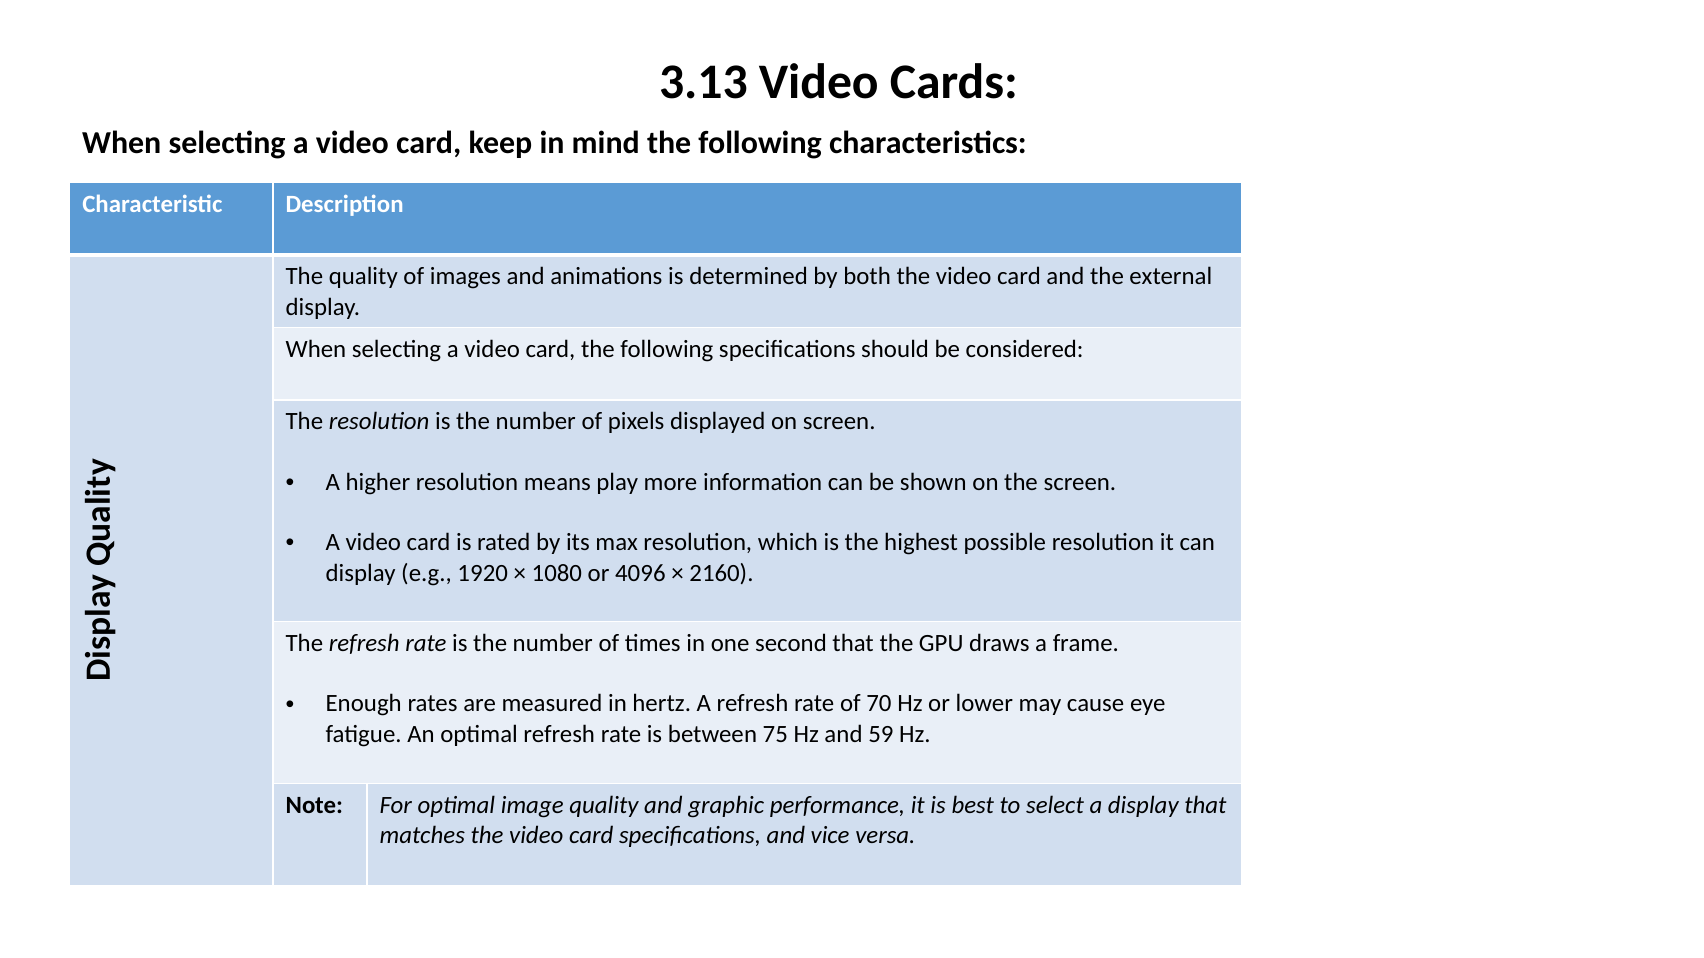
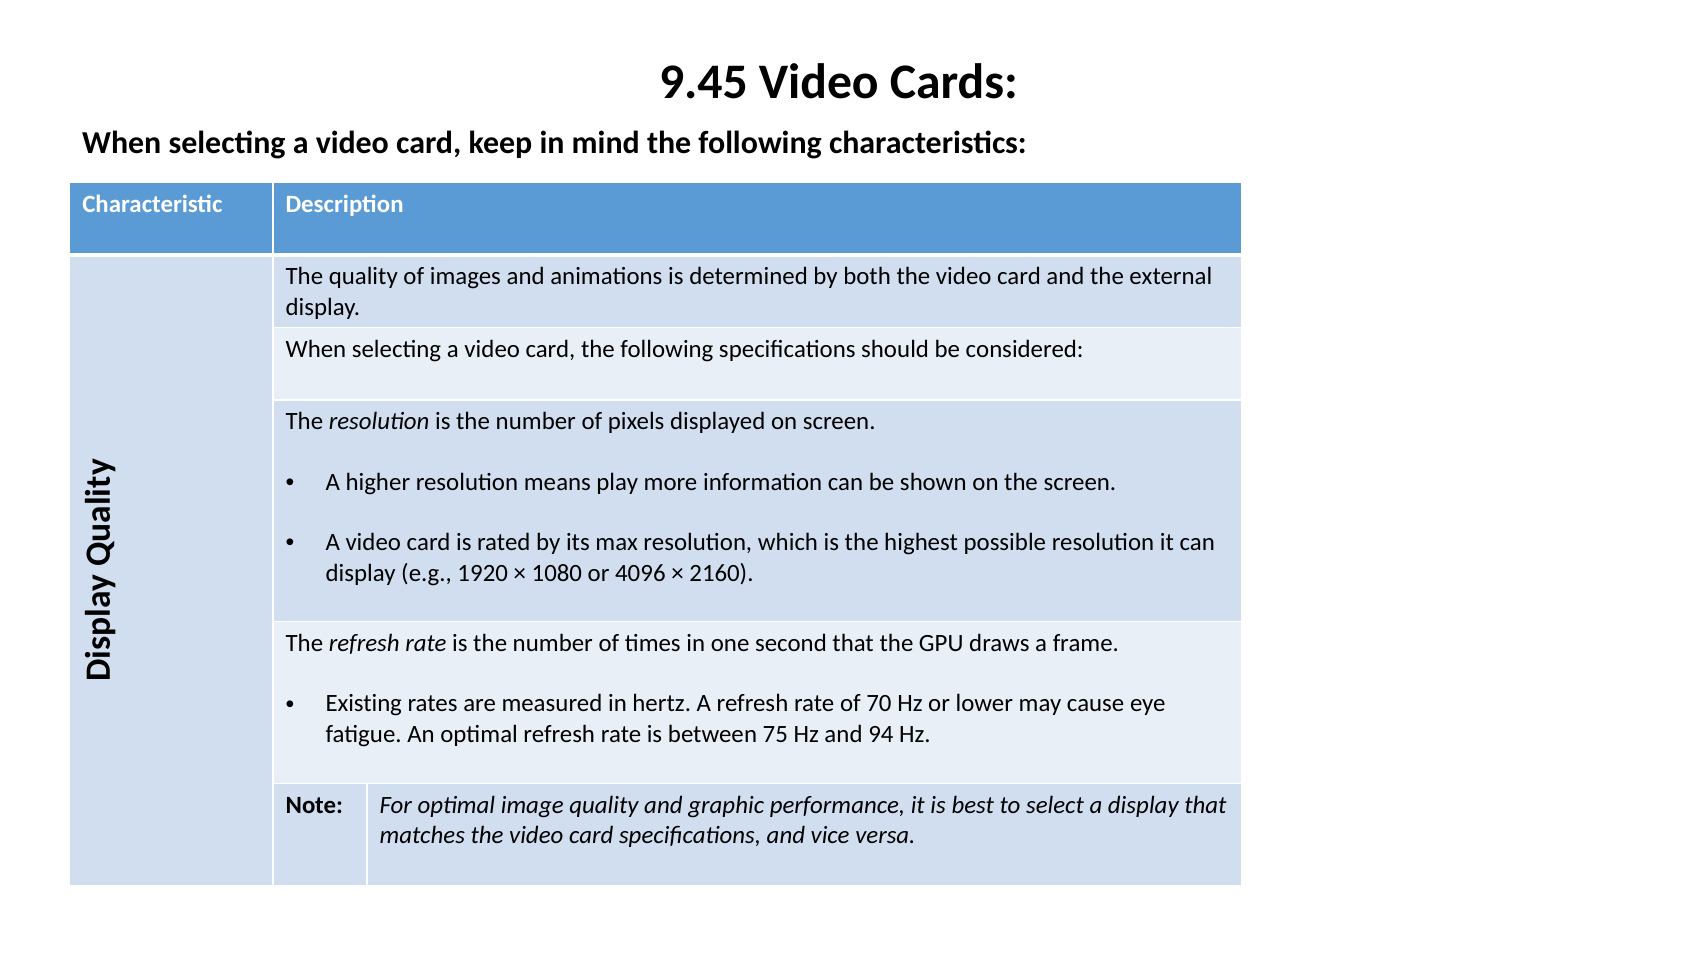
3.13: 3.13 -> 9.45
Enough: Enough -> Existing
59: 59 -> 94
